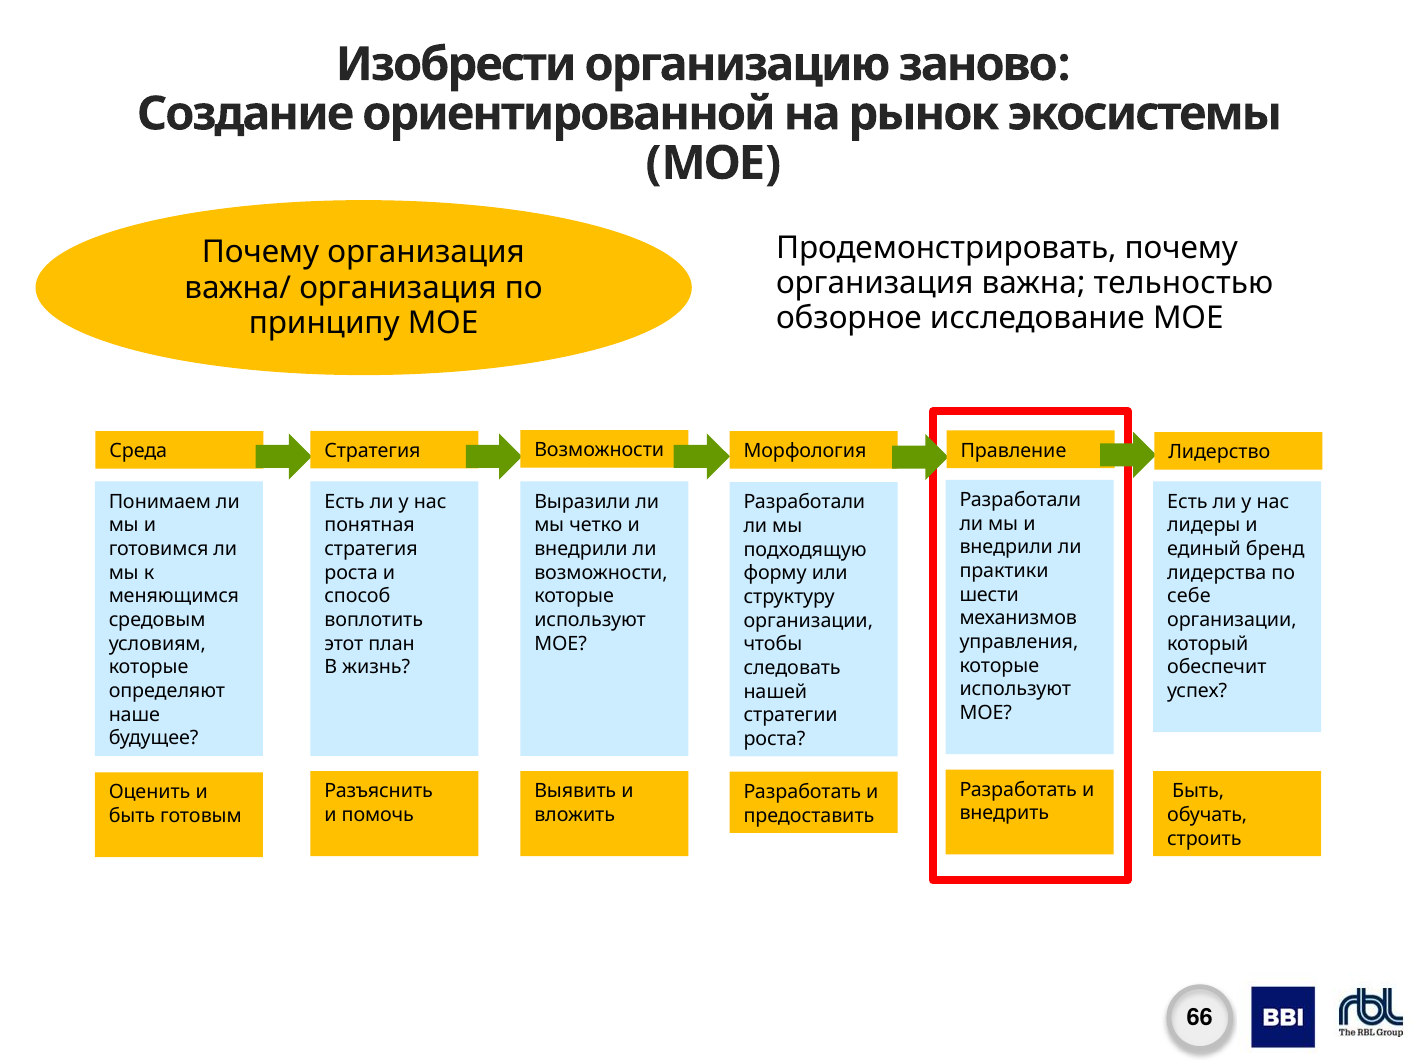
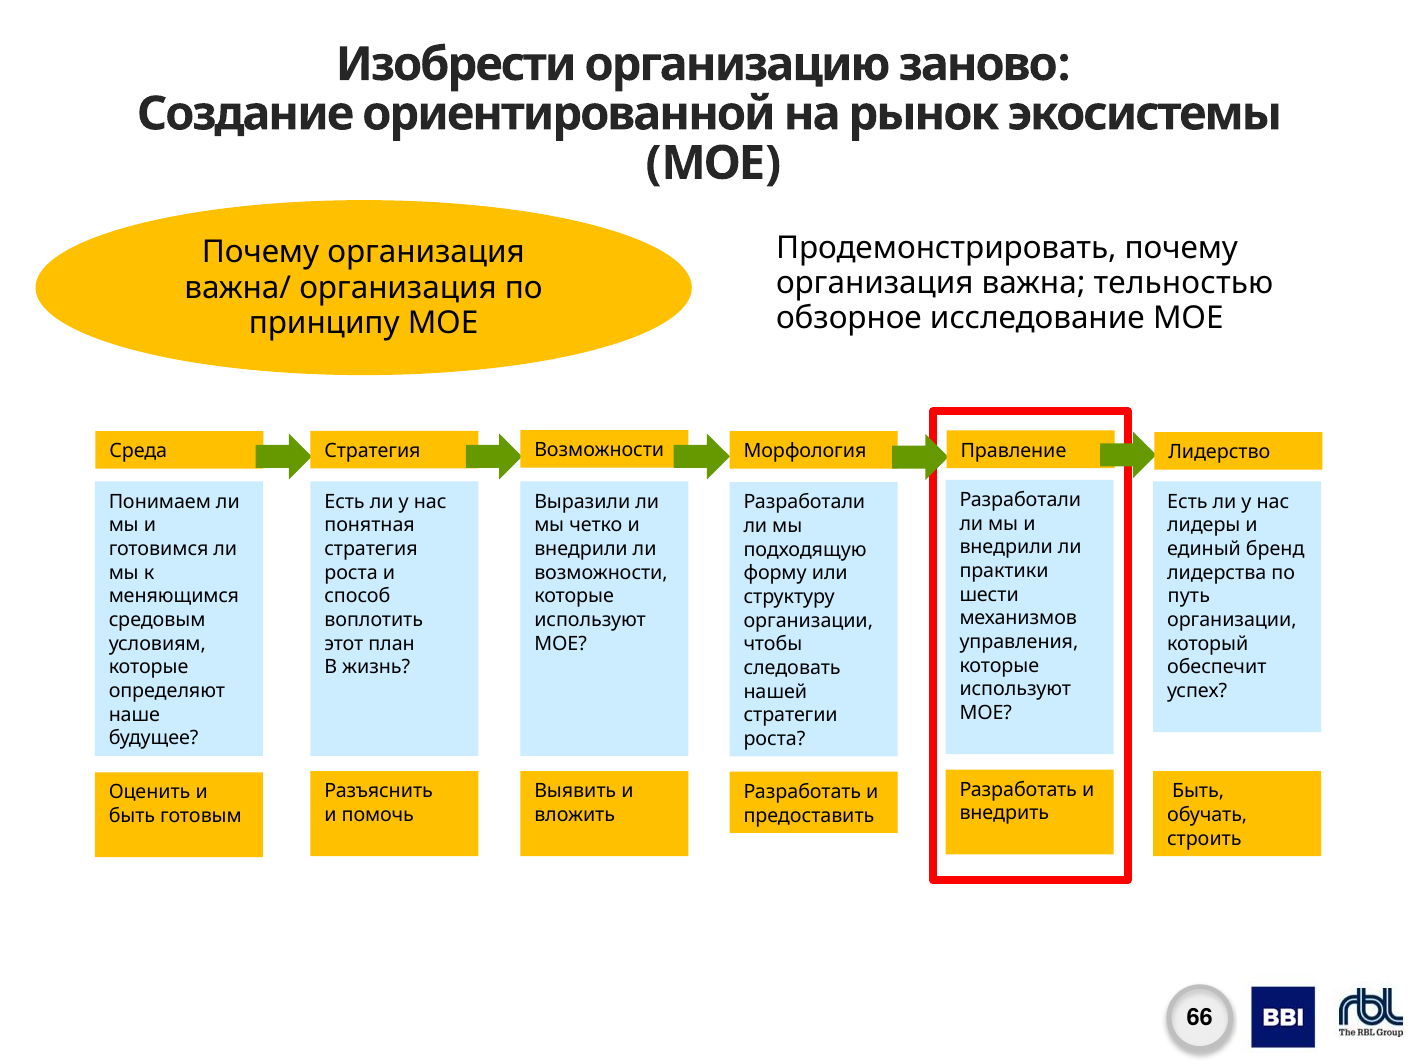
себе: себе -> путь
